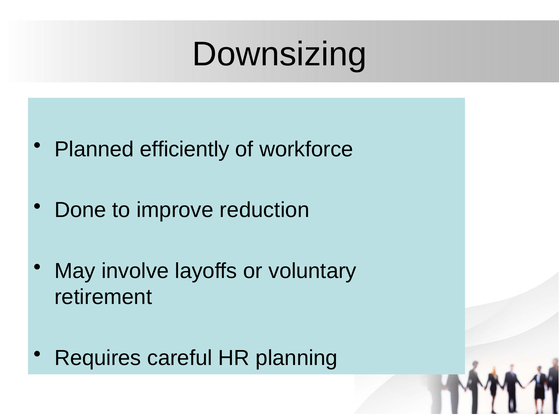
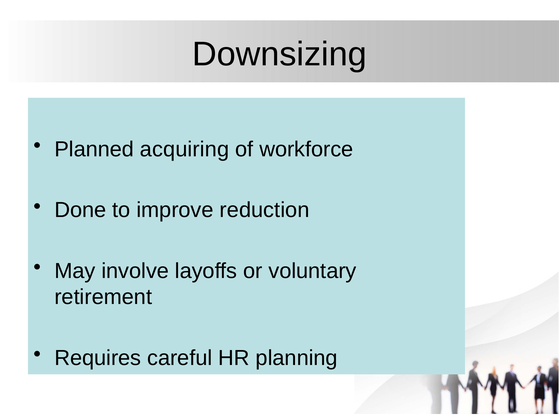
efficiently: efficiently -> acquiring
